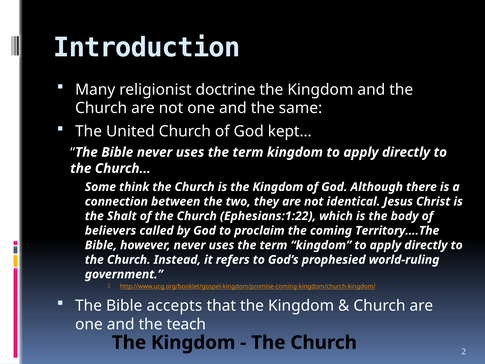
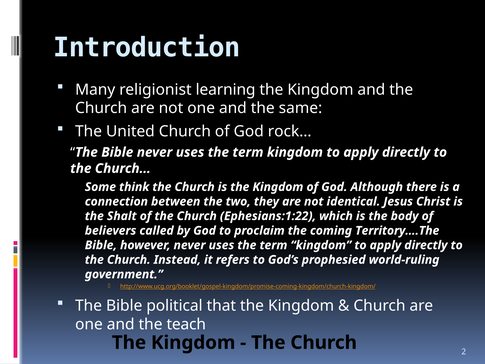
doctrine: doctrine -> learning
kept…: kept… -> rock…
accepts: accepts -> political
